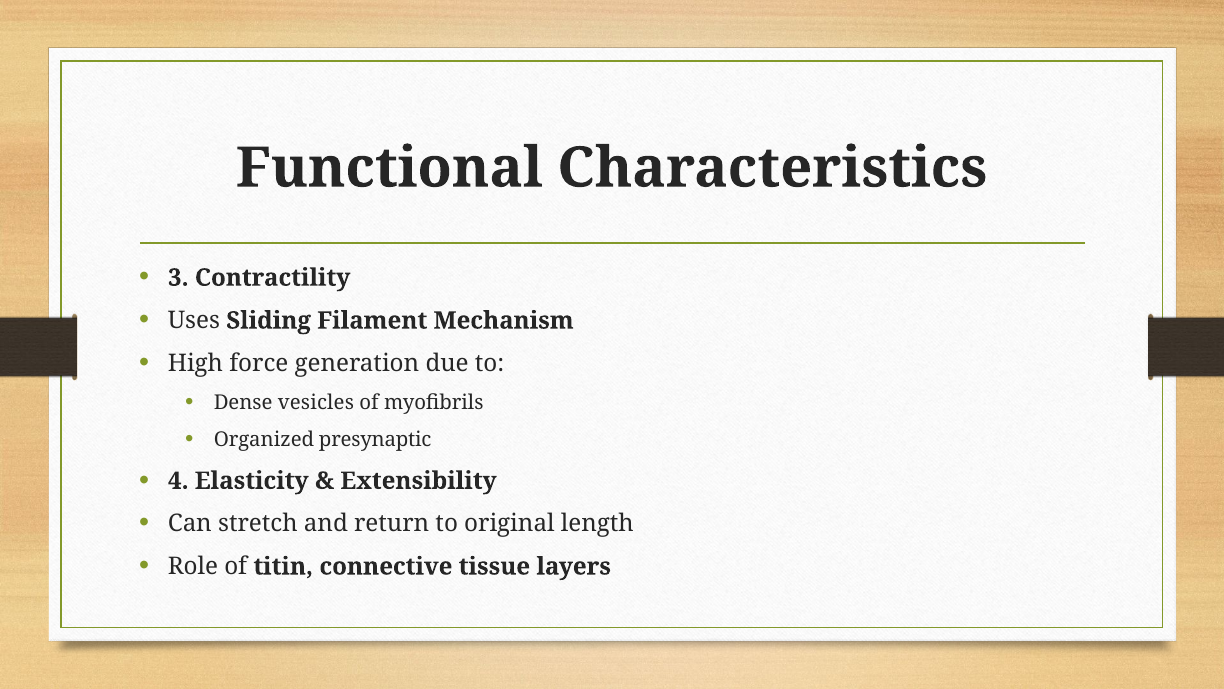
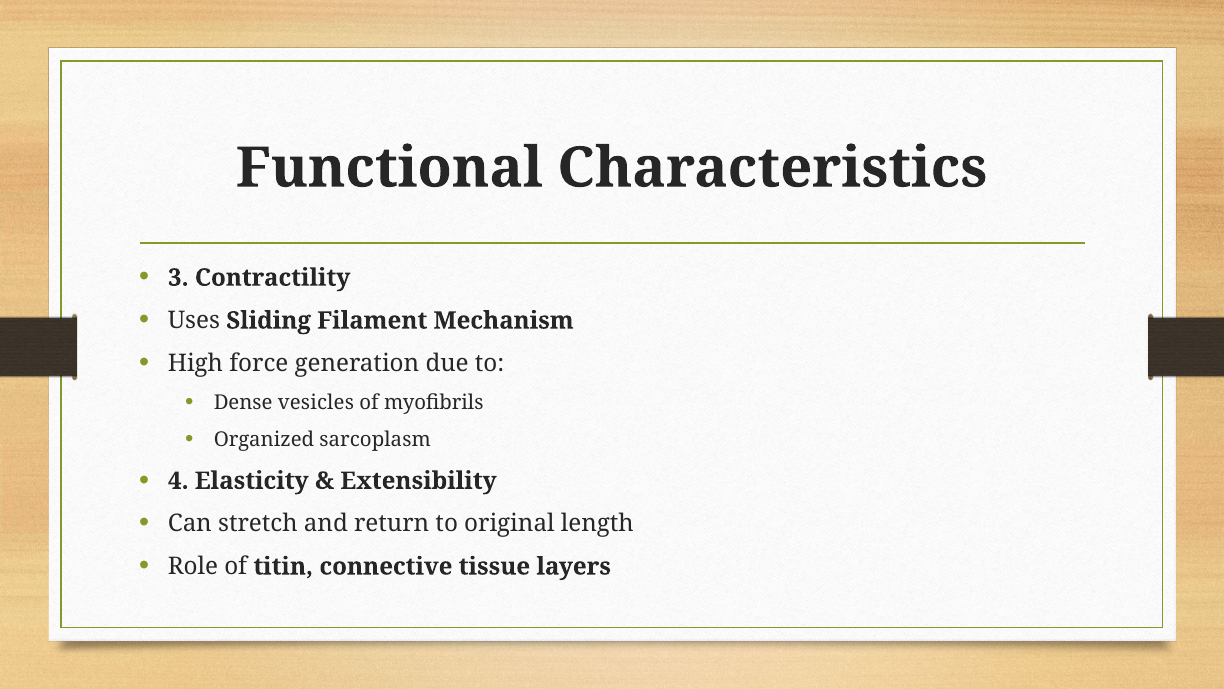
presynaptic: presynaptic -> sarcoplasm
